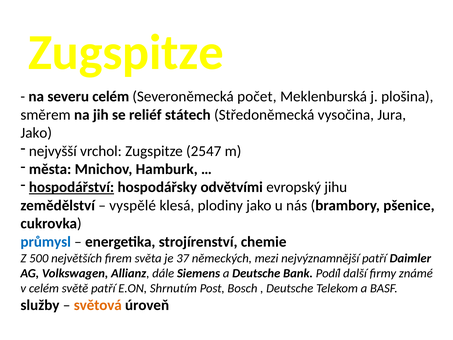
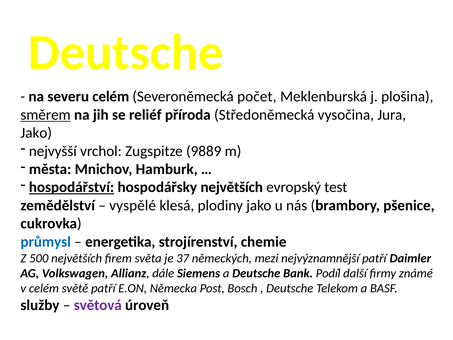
Zugspitze at (126, 52): Zugspitze -> Deutsche
směrem underline: none -> present
státech: státech -> příroda
2547: 2547 -> 9889
hospodářsky odvětvími: odvětvími -> největších
jihu: jihu -> test
Shrnutím: Shrnutím -> Německa
světová colour: orange -> purple
